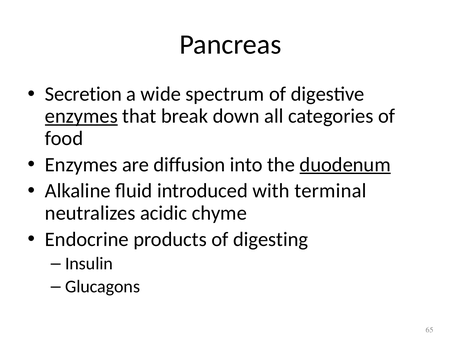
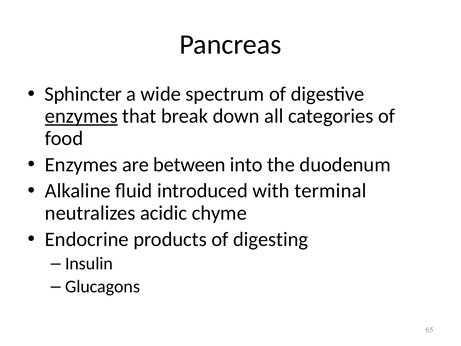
Secretion: Secretion -> Sphincter
diffusion: diffusion -> between
duodenum underline: present -> none
